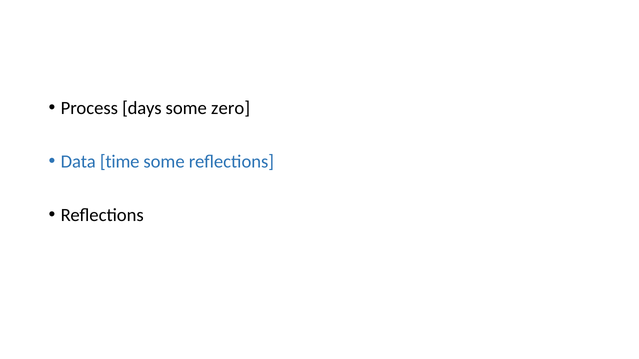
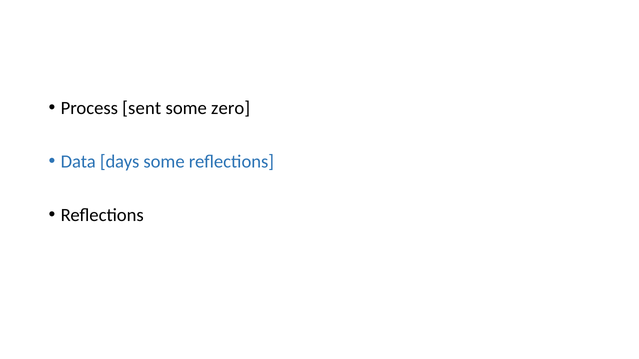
days: days -> sent
time: time -> days
